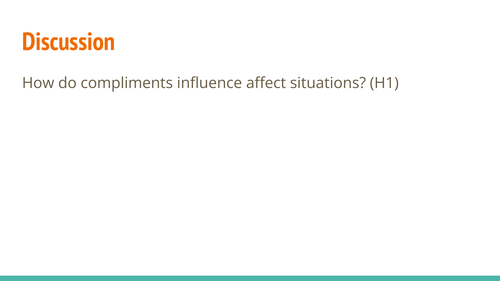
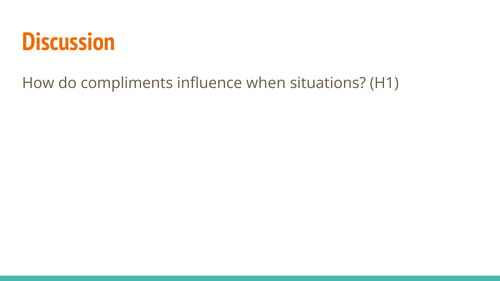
affect: affect -> when
